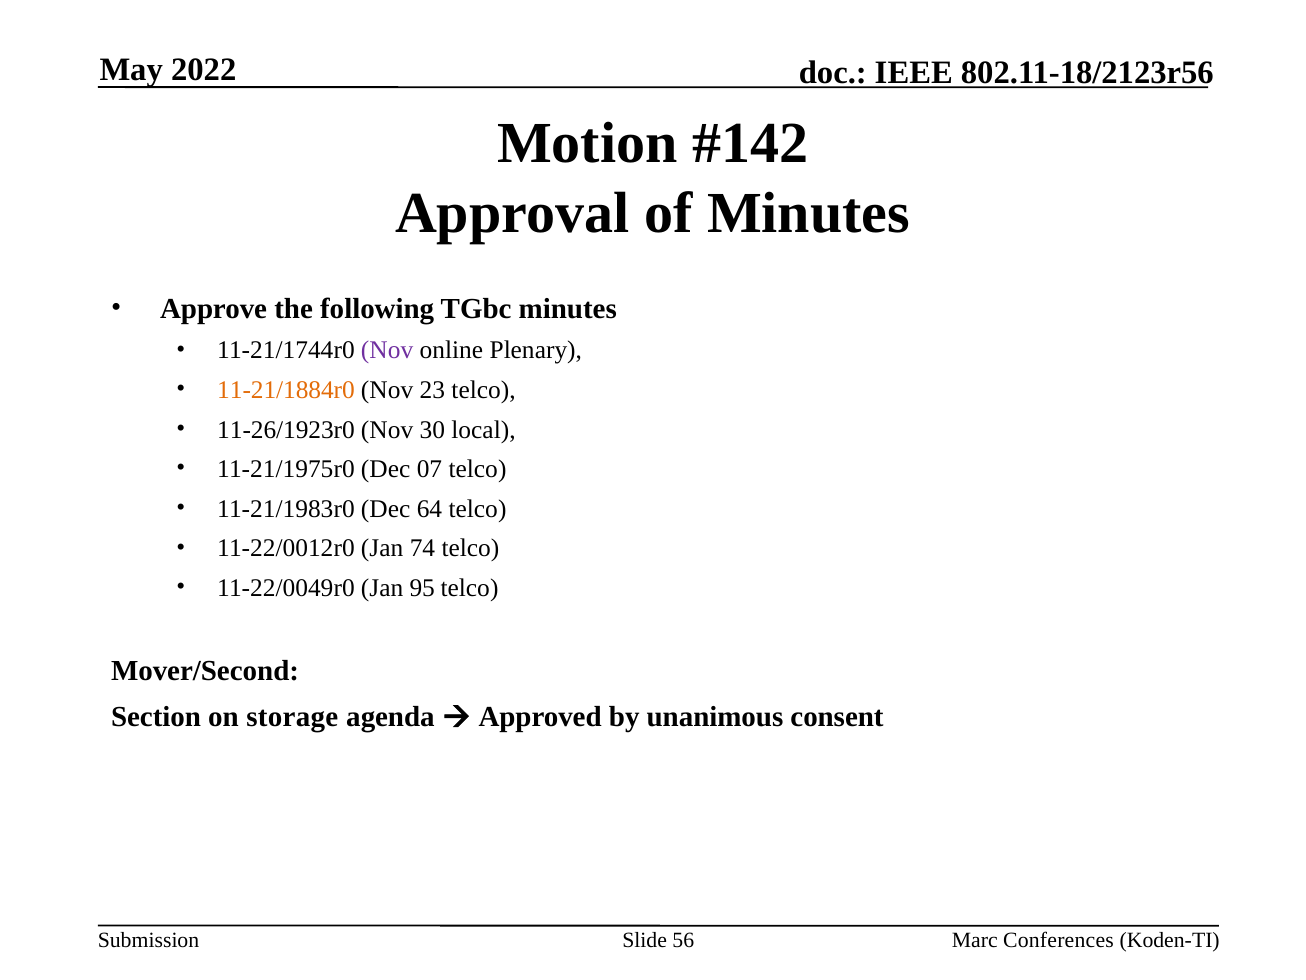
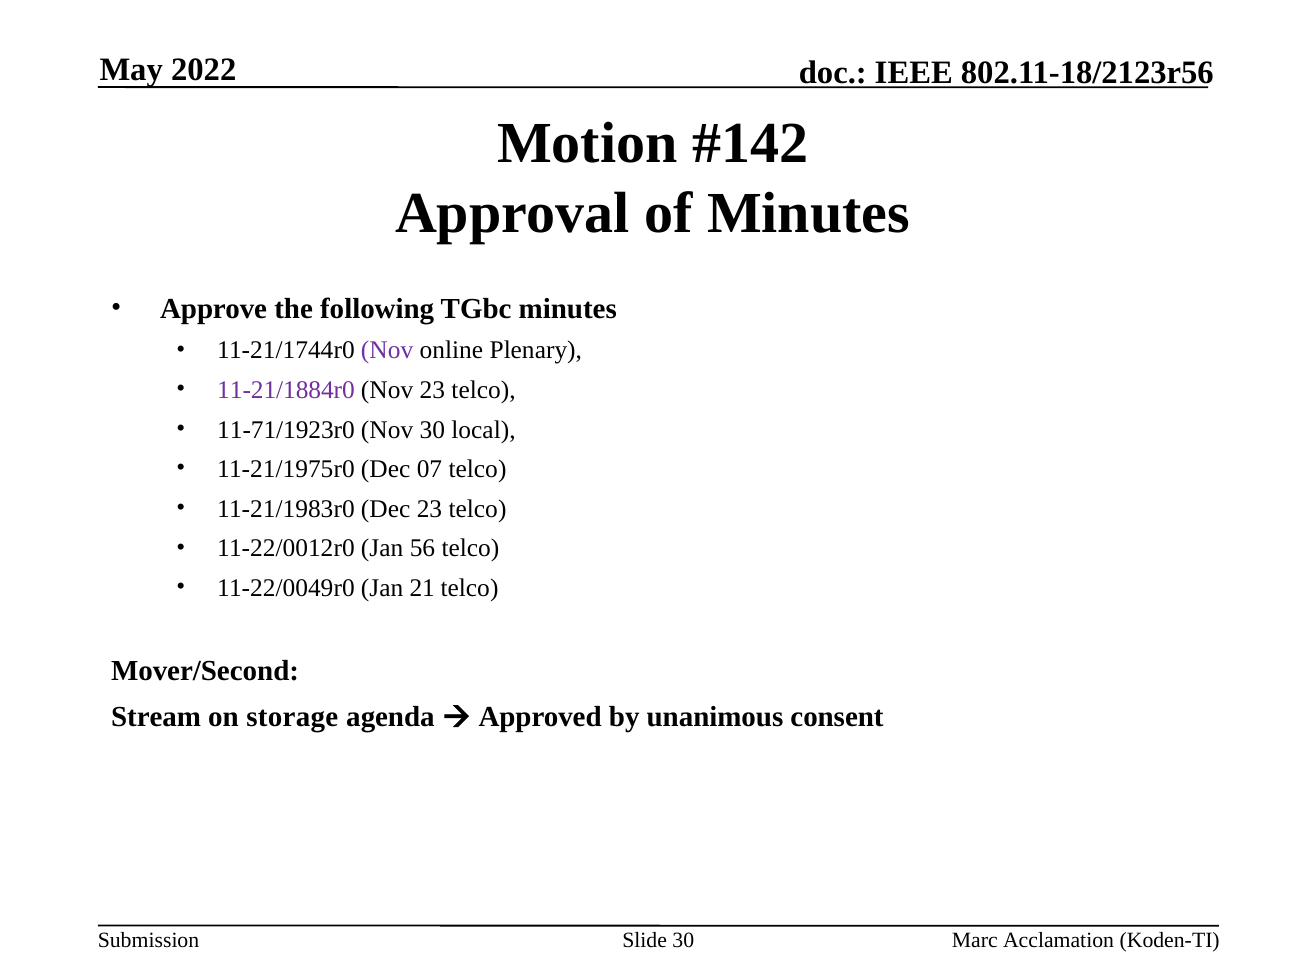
11-21/1884r0 colour: orange -> purple
11-26/1923r0: 11-26/1923r0 -> 11-71/1923r0
Dec 64: 64 -> 23
74: 74 -> 56
95: 95 -> 21
Section: Section -> Stream
Slide 56: 56 -> 30
Conferences: Conferences -> Acclamation
